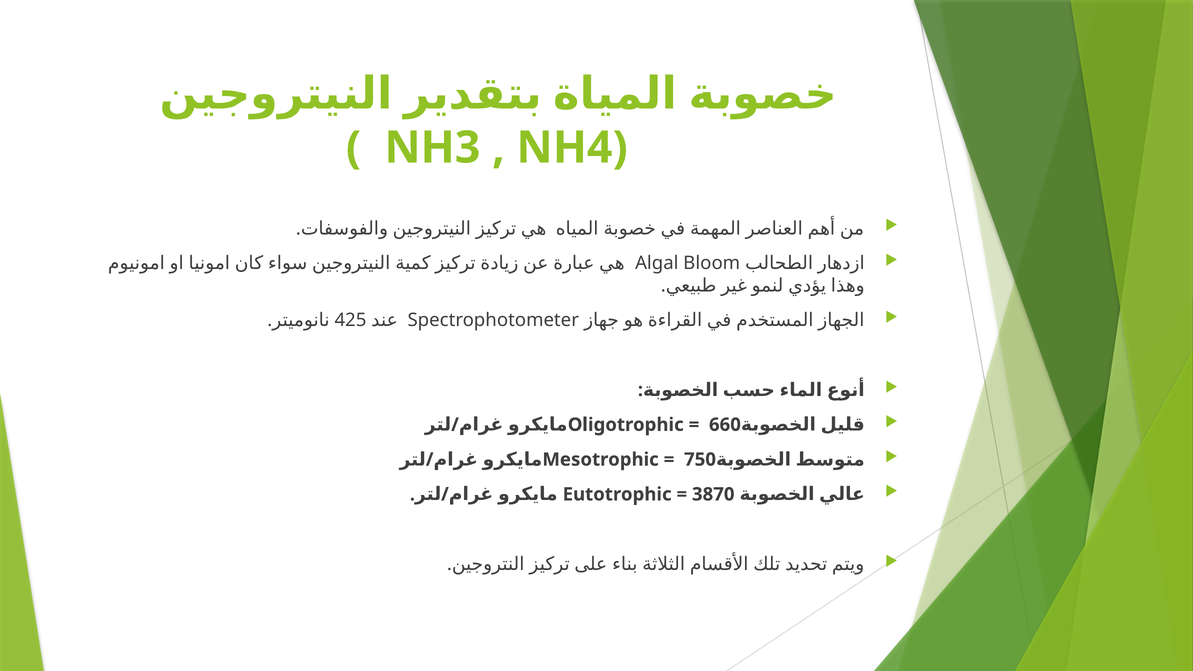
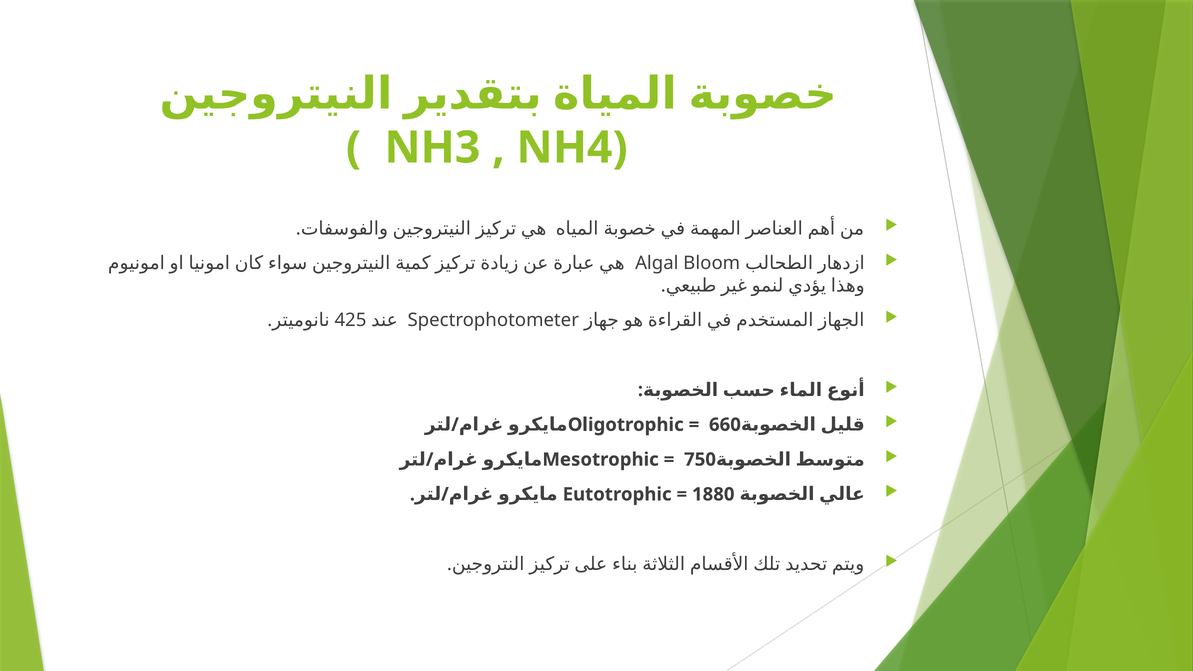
3870: 3870 -> 1880
